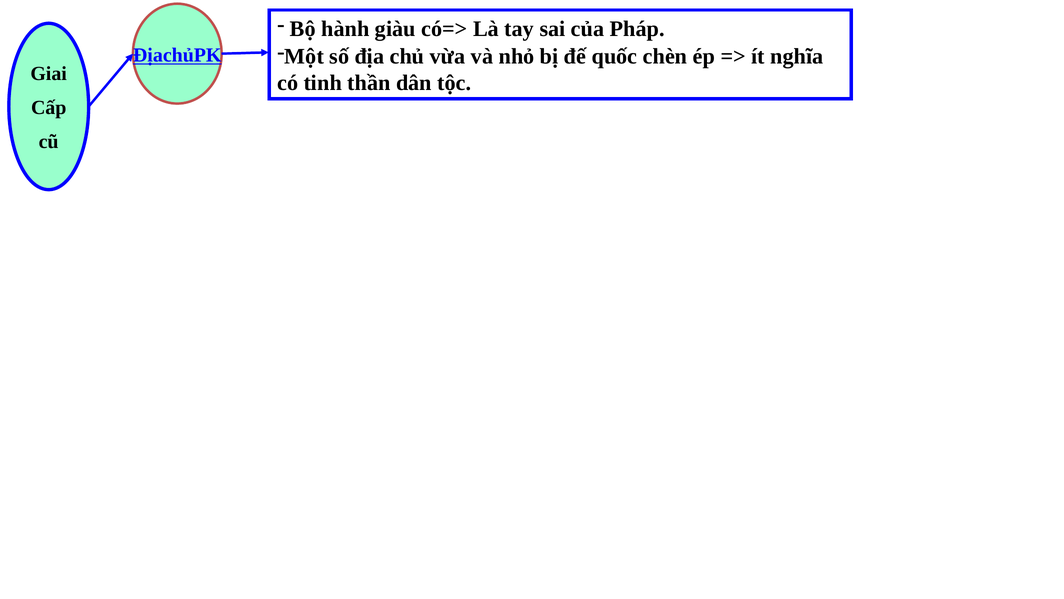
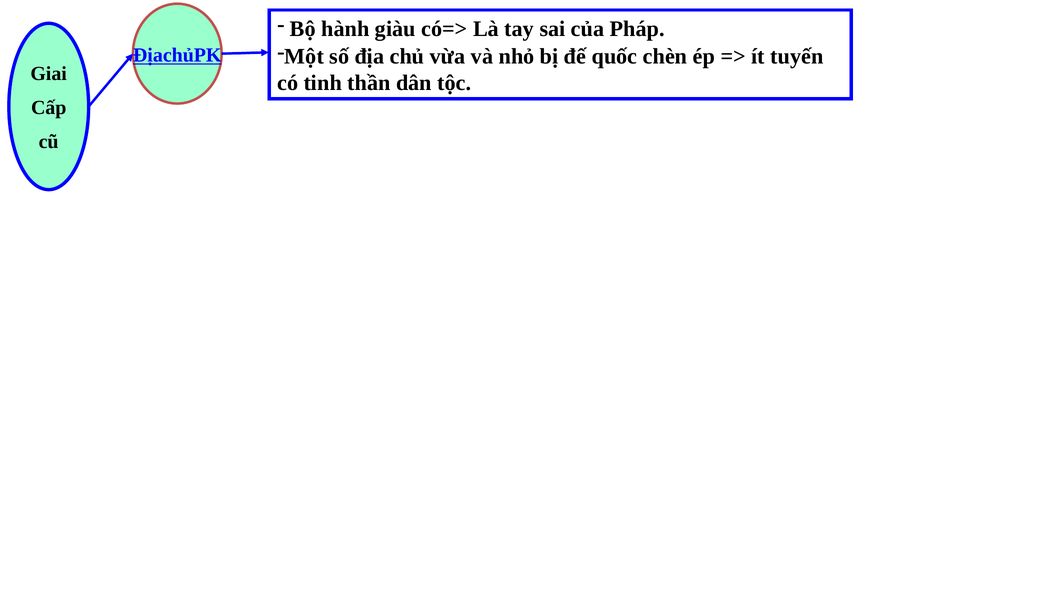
nghĩa: nghĩa -> tuyến
